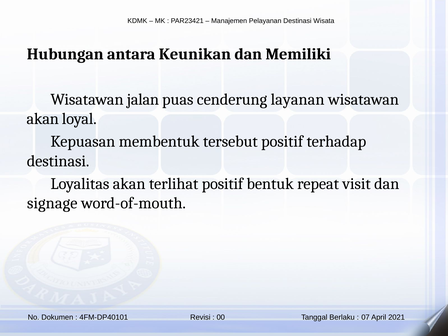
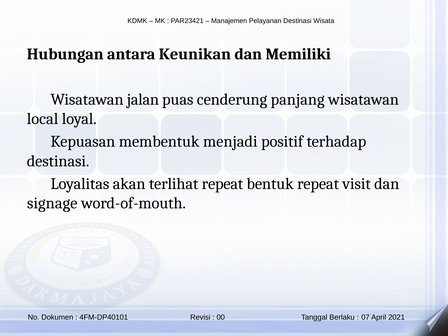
layanan: layanan -> panjang
akan at (43, 119): akan -> local
tersebut: tersebut -> menjadi
terlihat positif: positif -> repeat
